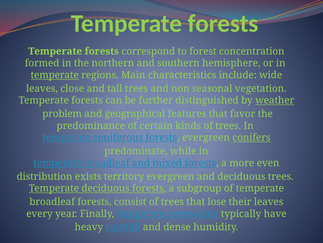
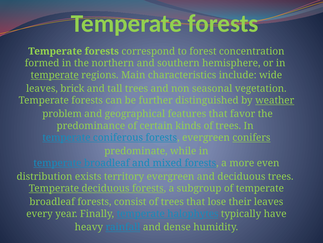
close: close -> brick
renewable: renewable -> halophytes
